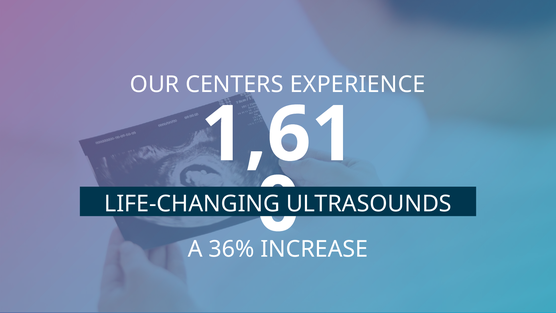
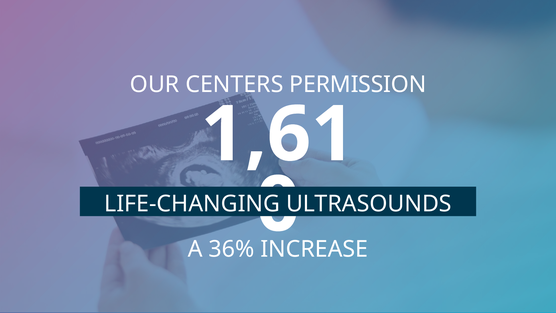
EXPERIENCE: EXPERIENCE -> PERMISSION
